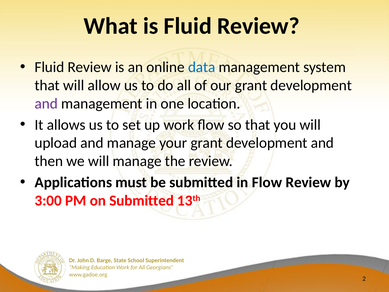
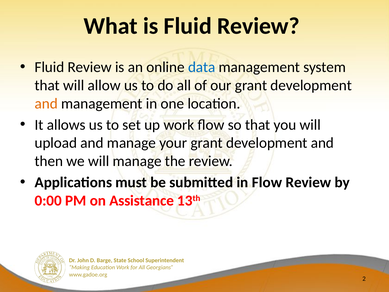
and at (46, 104) colour: purple -> orange
3:00: 3:00 -> 0:00
on Submitted: Submitted -> Assistance
